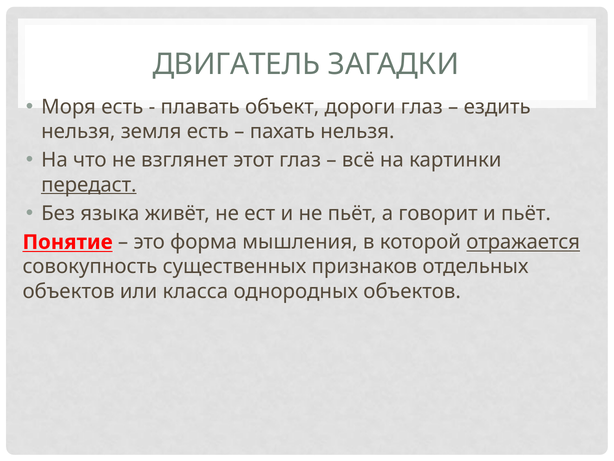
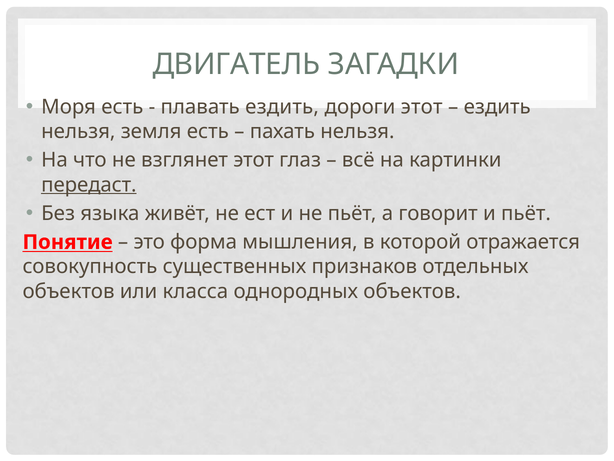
плавать объект: объект -> ездить
дороги глаз: глаз -> этот
отражается underline: present -> none
